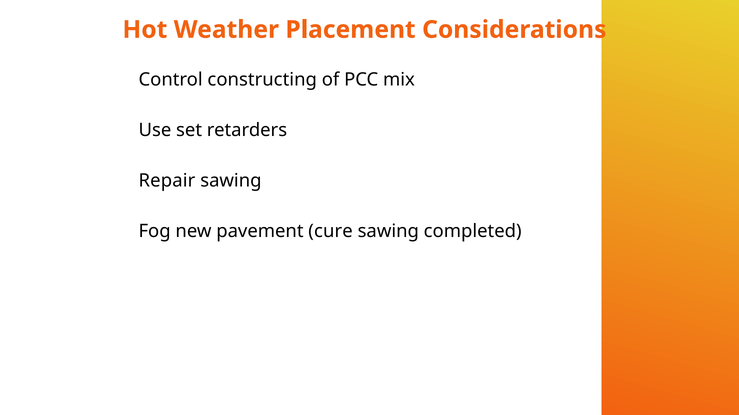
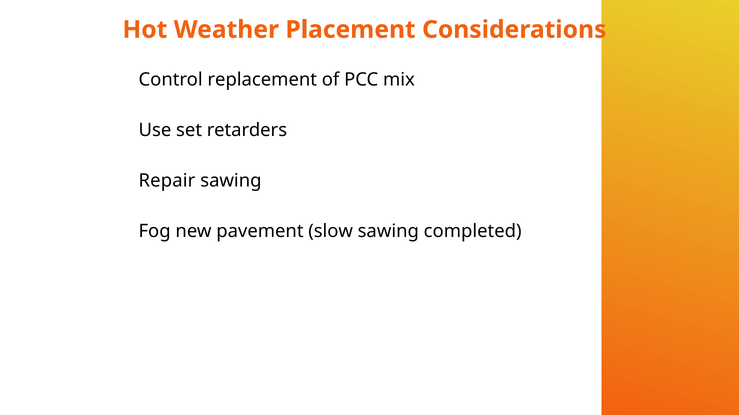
constructing: constructing -> replacement
cure: cure -> slow
